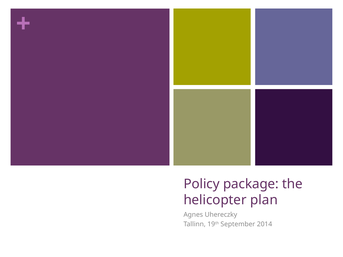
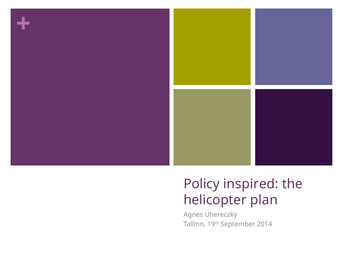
package: package -> inspired
